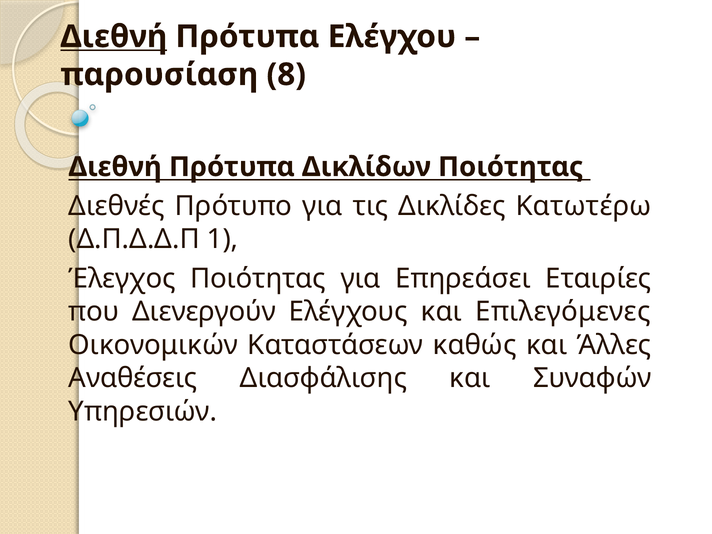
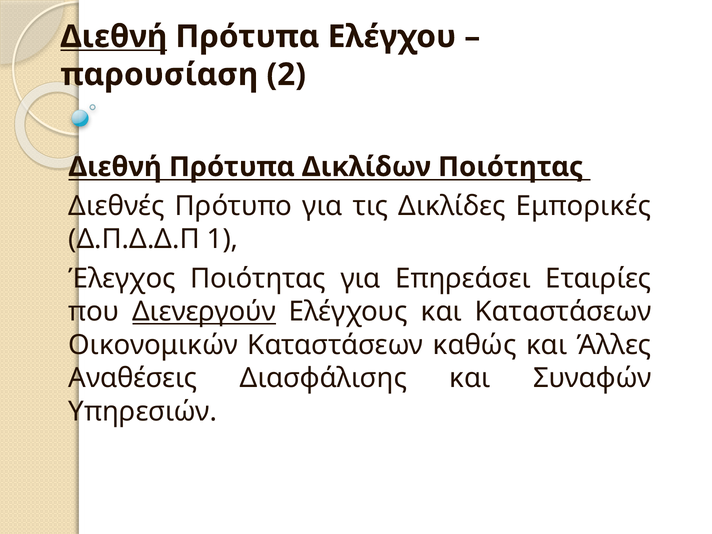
8: 8 -> 2
Κατωτέρω: Κατωτέρω -> Εμπορικές
Διενεργούν underline: none -> present
και Επιλεγόμενες: Επιλεγόμενες -> Καταστάσεων
